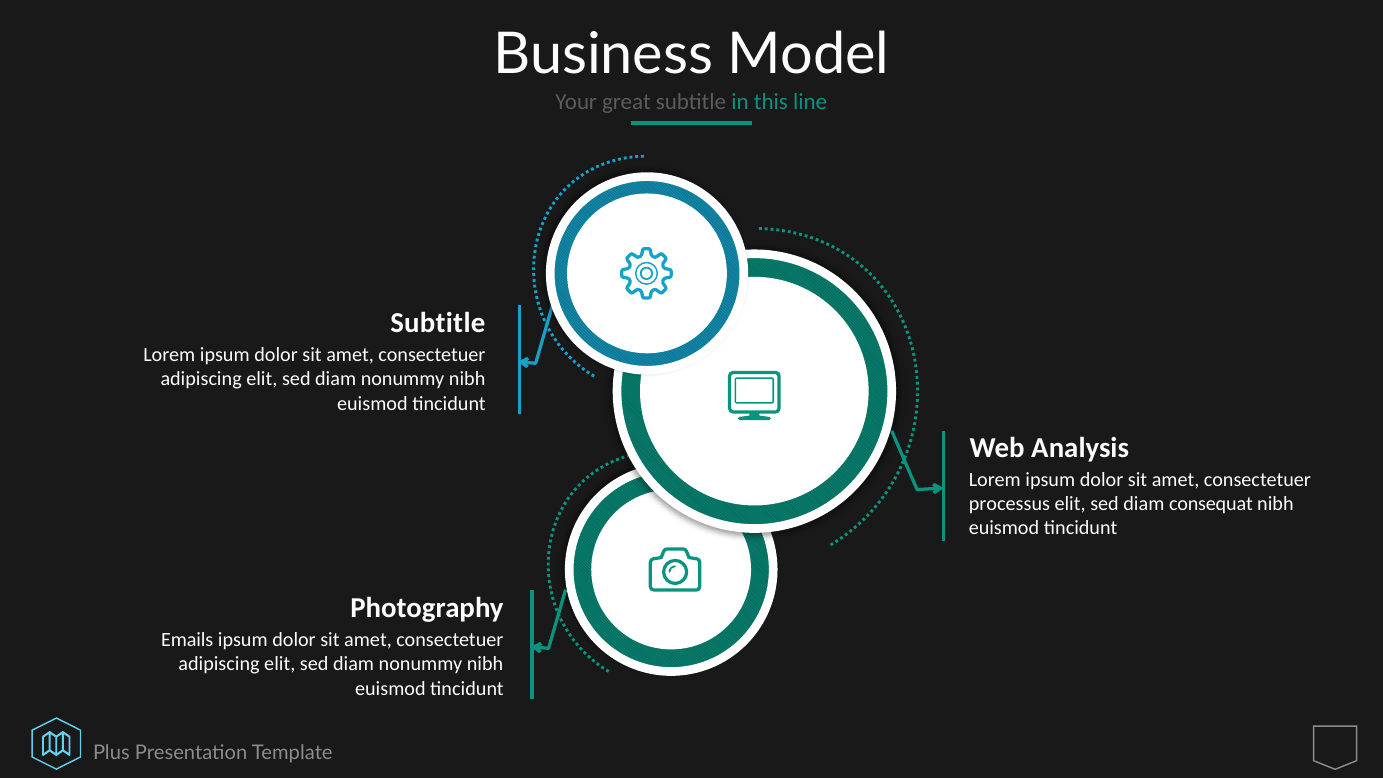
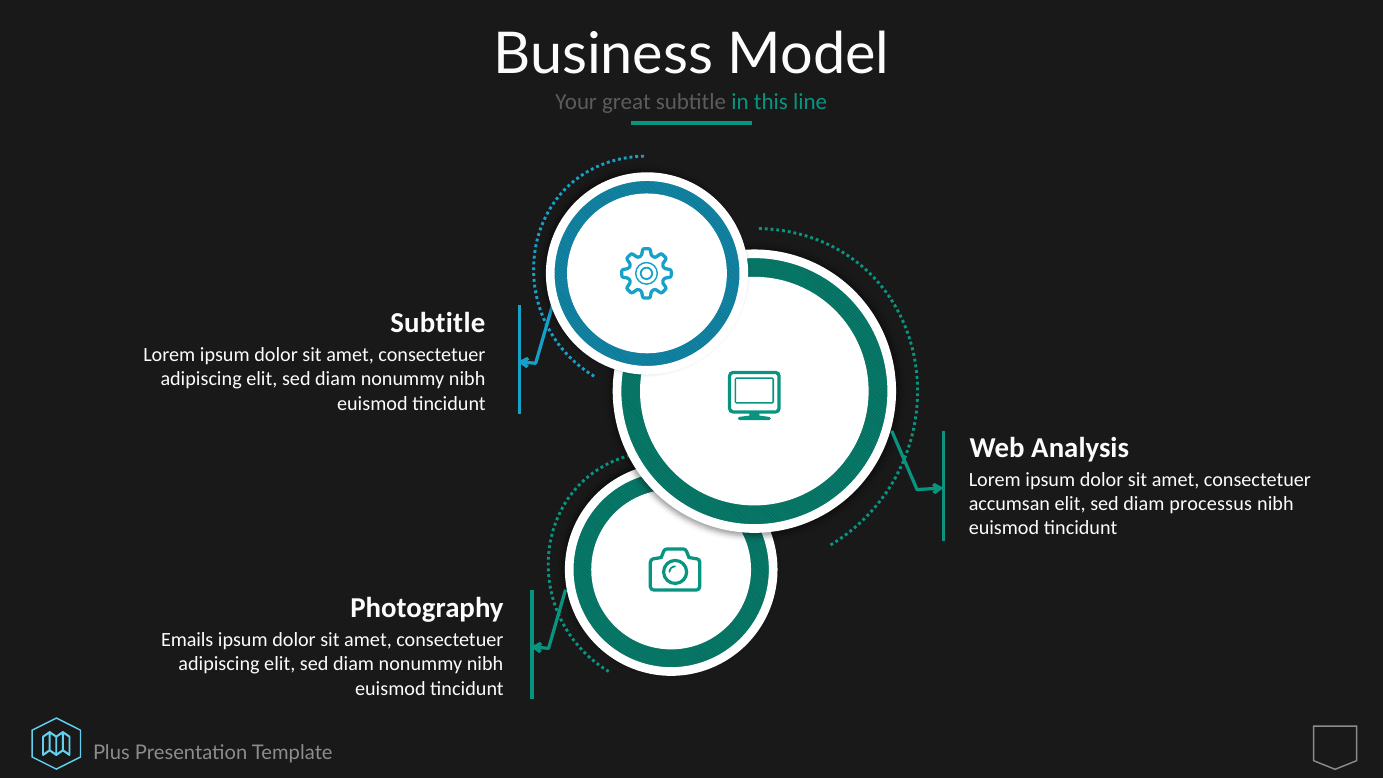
processus: processus -> accumsan
consequat: consequat -> processus
